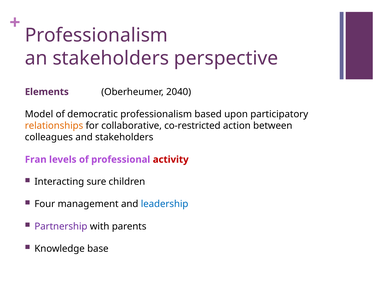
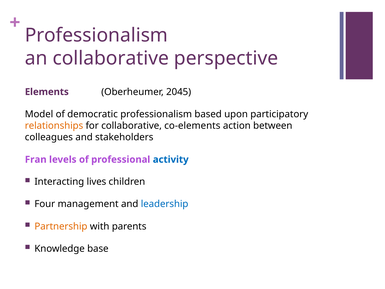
an stakeholders: stakeholders -> collaborative
2040: 2040 -> 2045
co-restricted: co-restricted -> co-elements
activity colour: red -> blue
sure: sure -> lives
Partnership colour: purple -> orange
